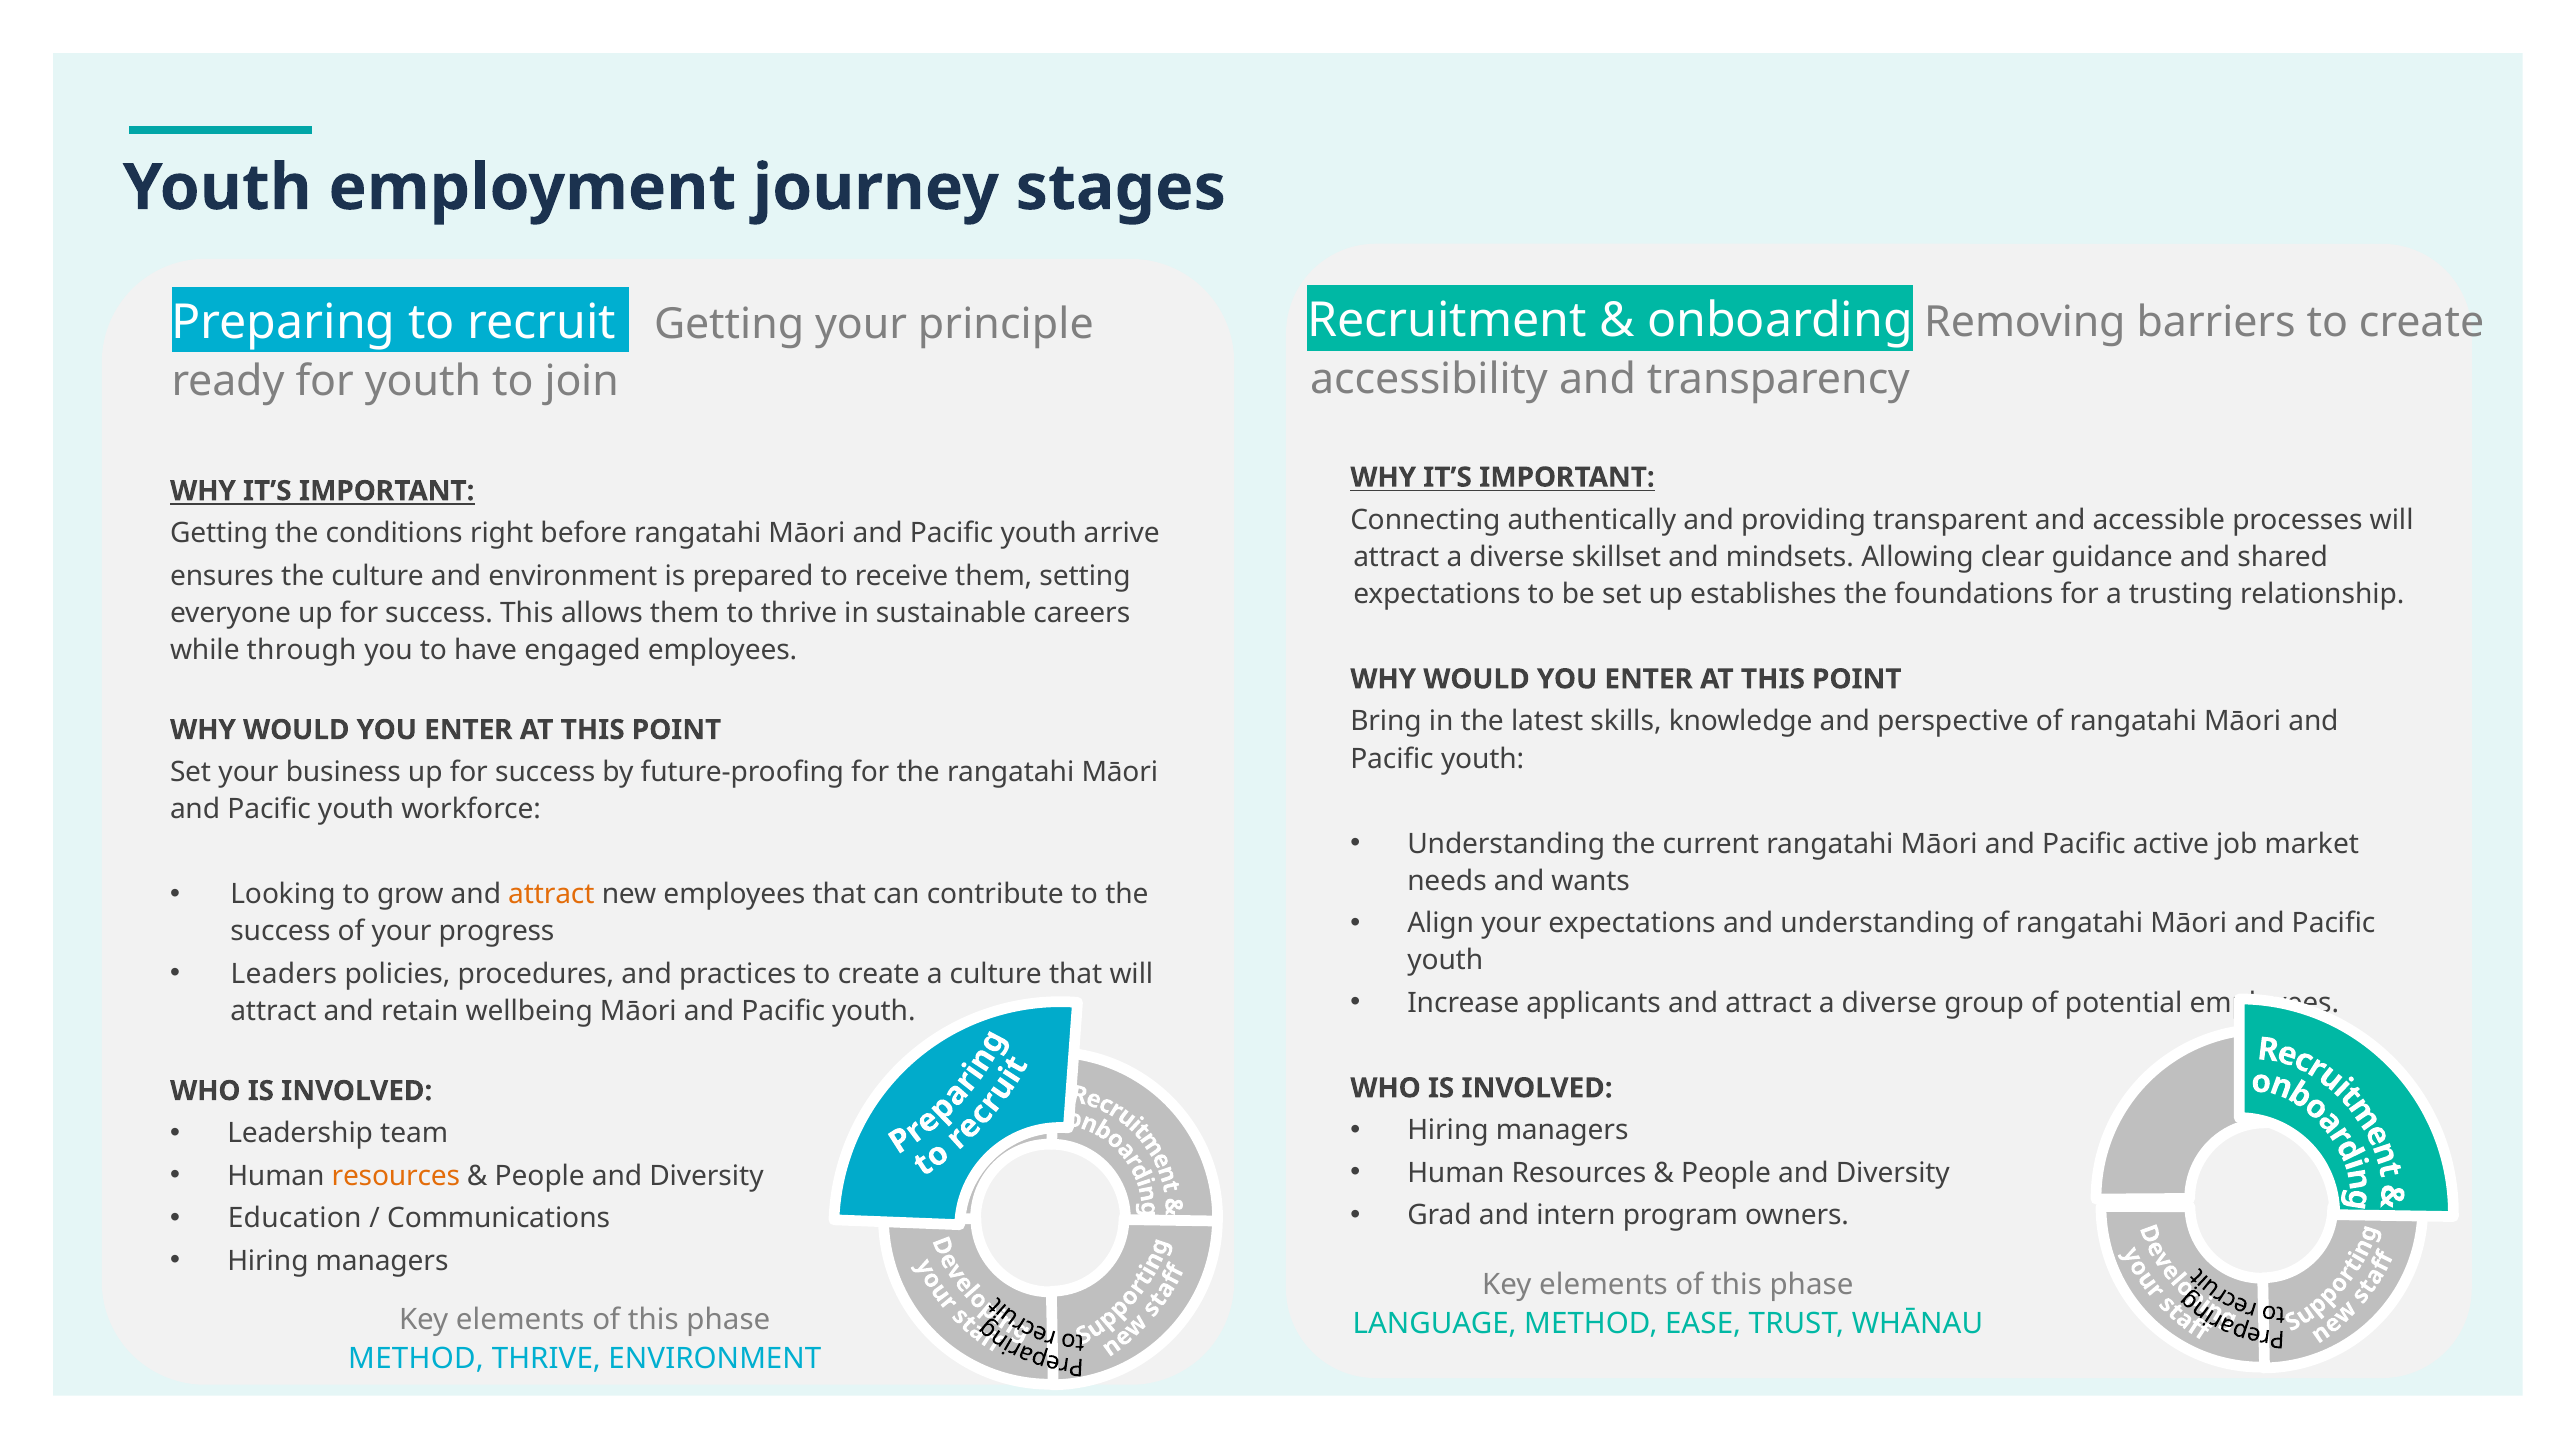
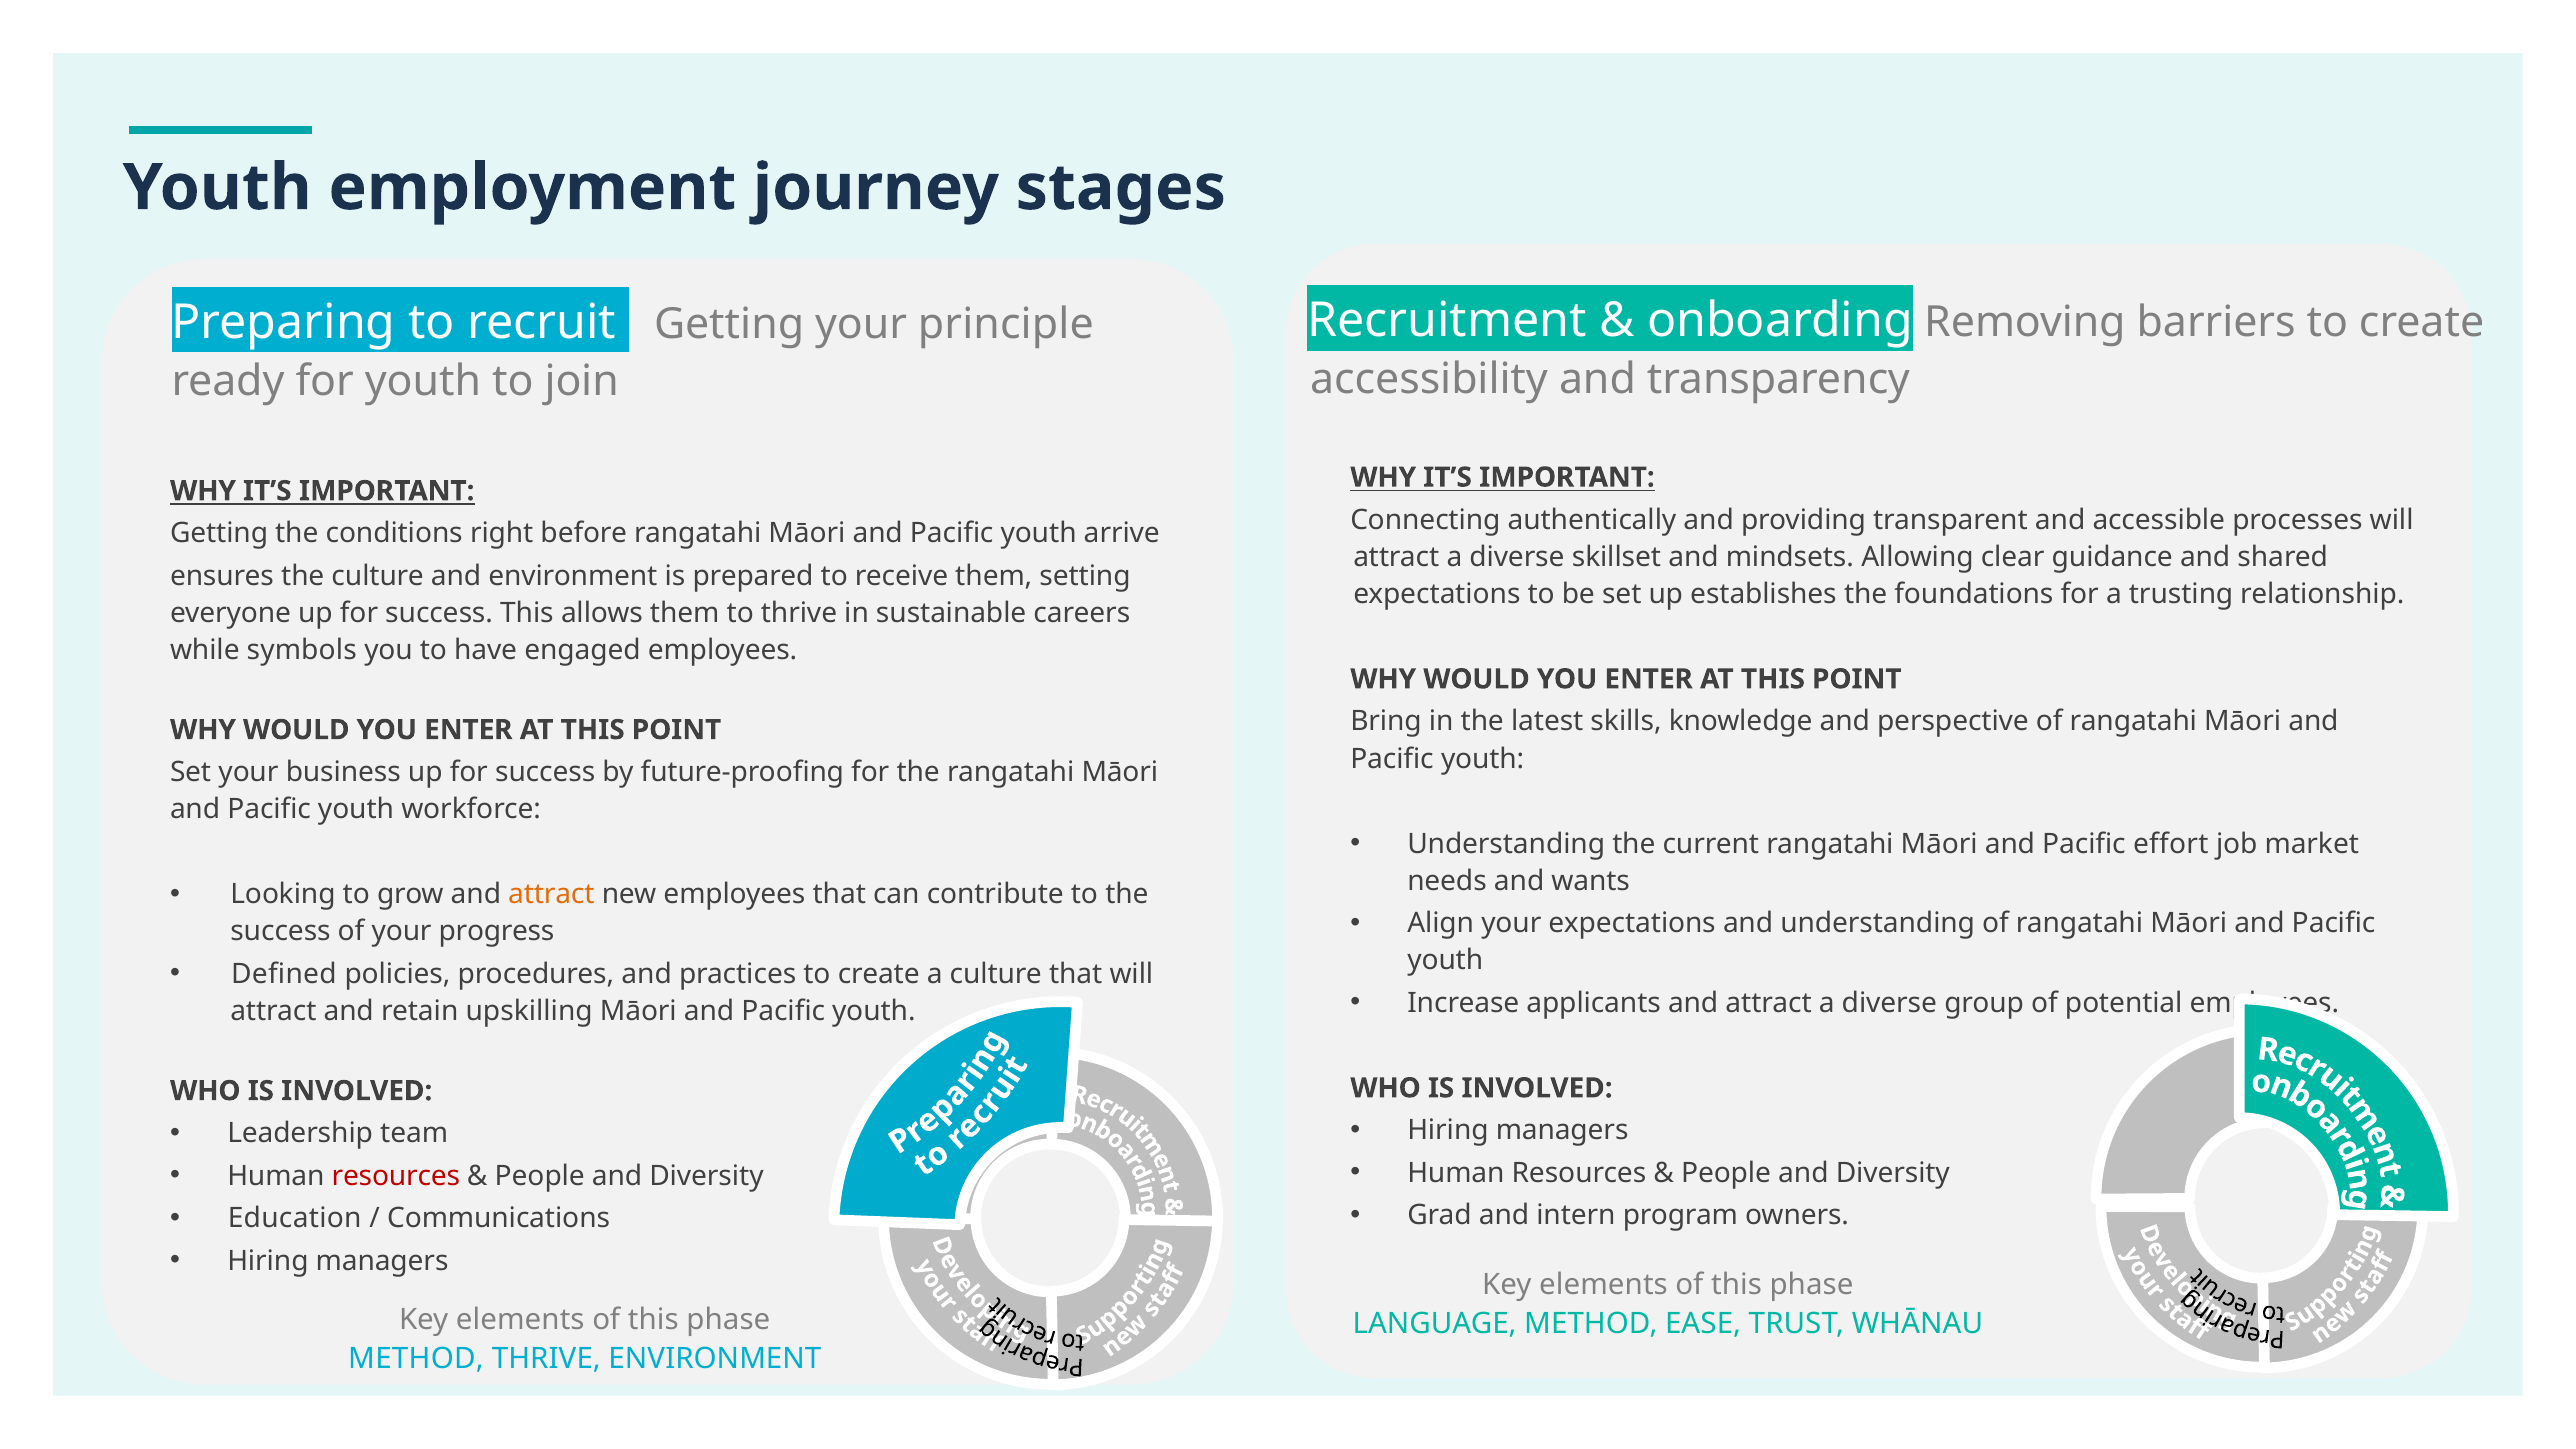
through: through -> symbols
active: active -> effort
Leaders: Leaders -> Defined
wellbeing: wellbeing -> upskilling
resources at (396, 1176) colour: orange -> red
